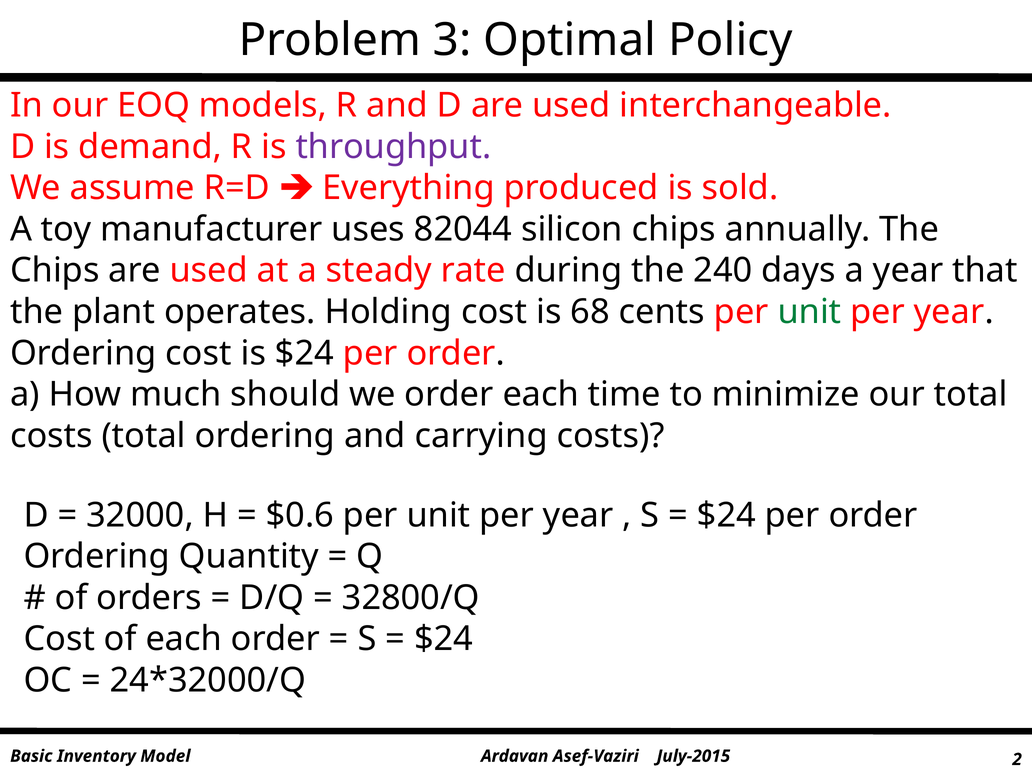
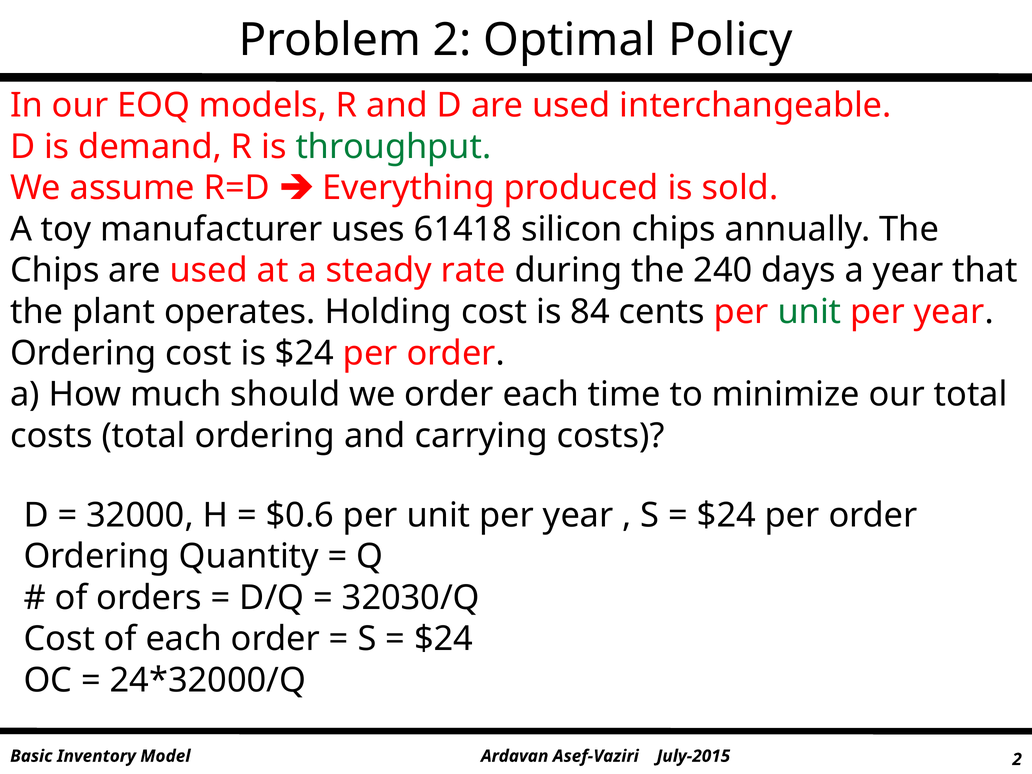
Problem 3: 3 -> 2
throughput colour: purple -> green
82044: 82044 -> 61418
68: 68 -> 84
32800/Q: 32800/Q -> 32030/Q
